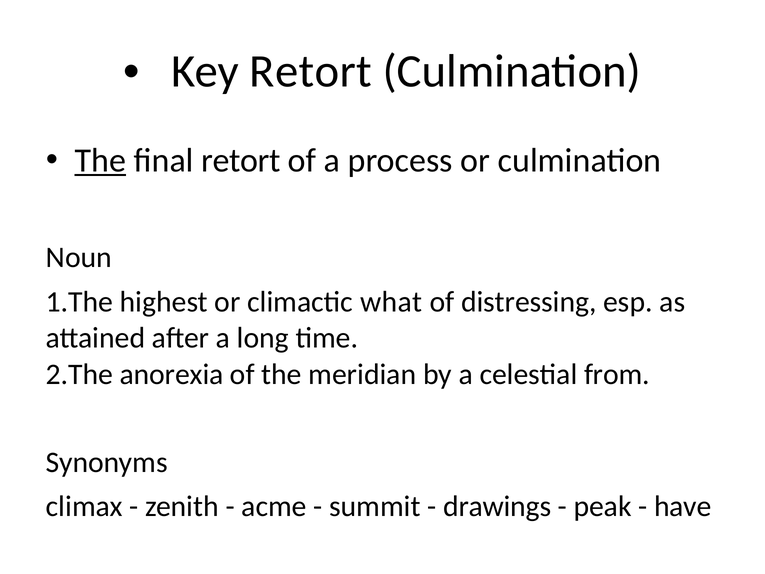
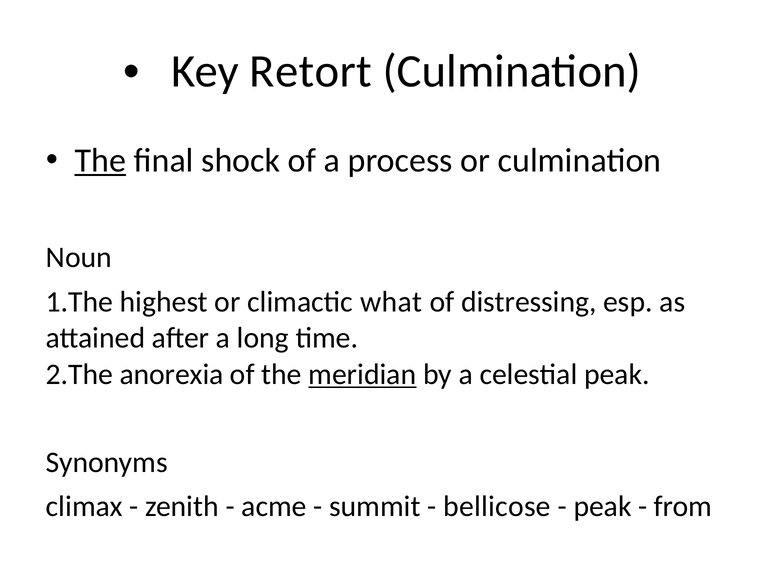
final retort: retort -> shock
meridian underline: none -> present
celestial from: from -> peak
drawings: drawings -> bellicose
have: have -> from
